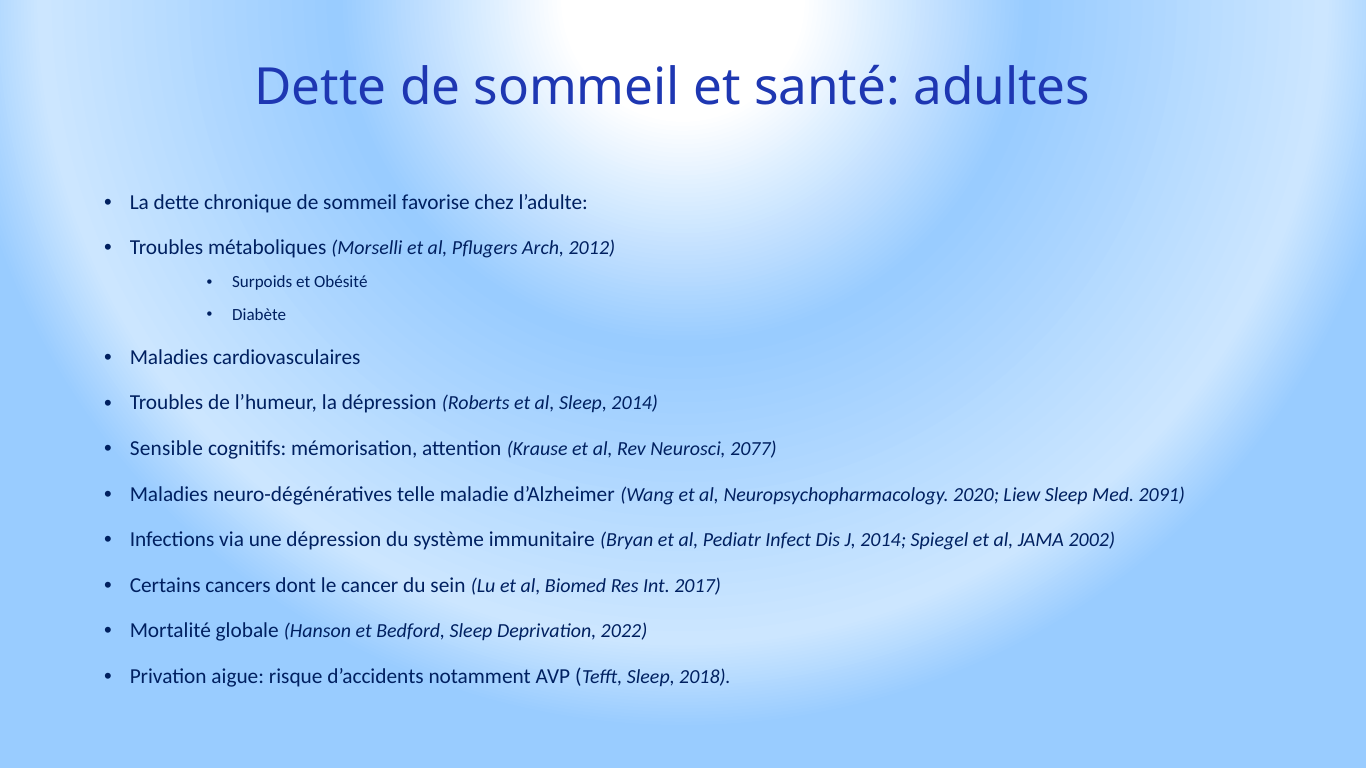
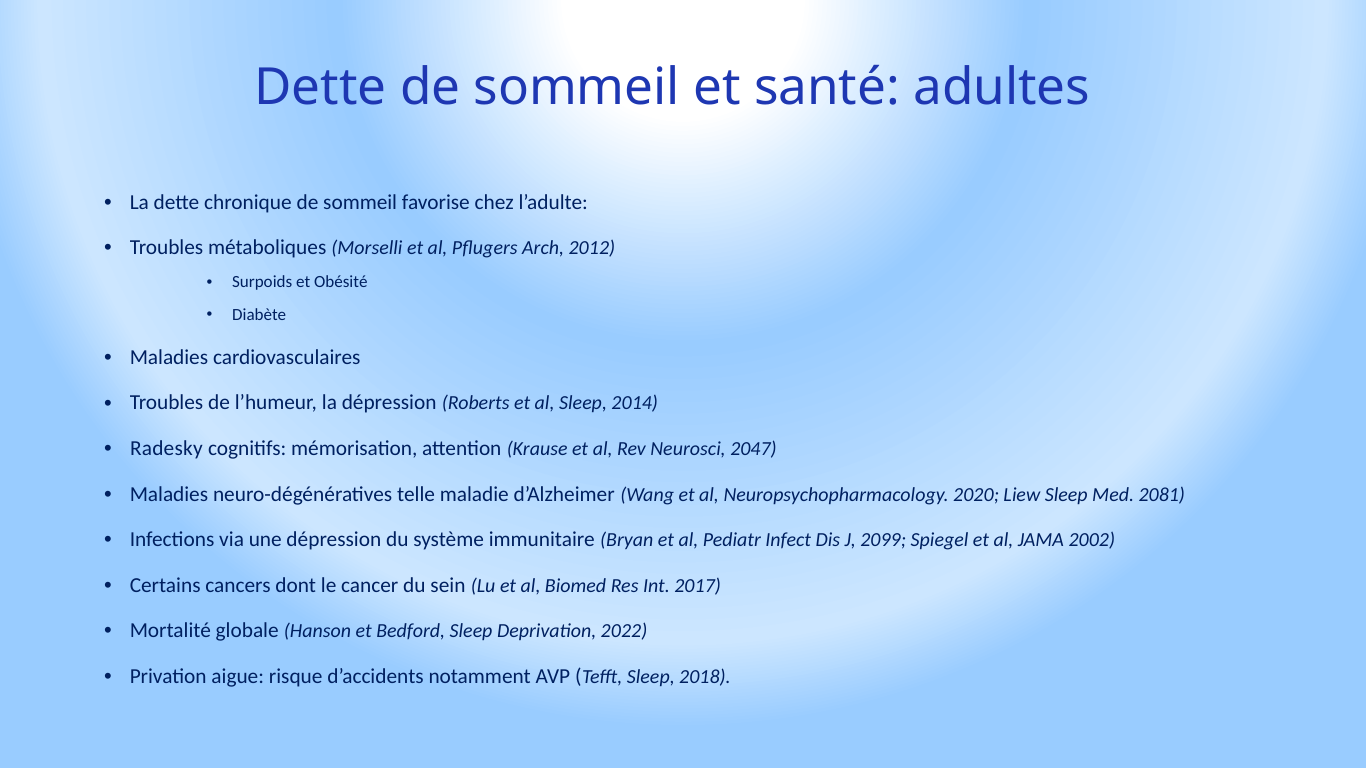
Sensible: Sensible -> Radesky
2077: 2077 -> 2047
2091: 2091 -> 2081
J 2014: 2014 -> 2099
